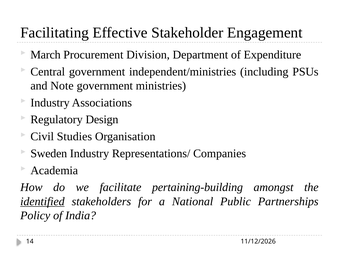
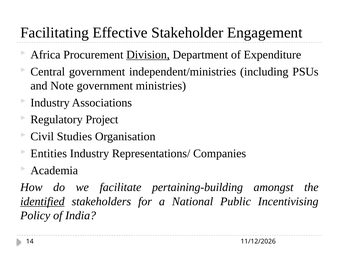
March: March -> Africa
Division underline: none -> present
Design: Design -> Project
Sweden: Sweden -> Entities
Partnerships: Partnerships -> Incentivising
